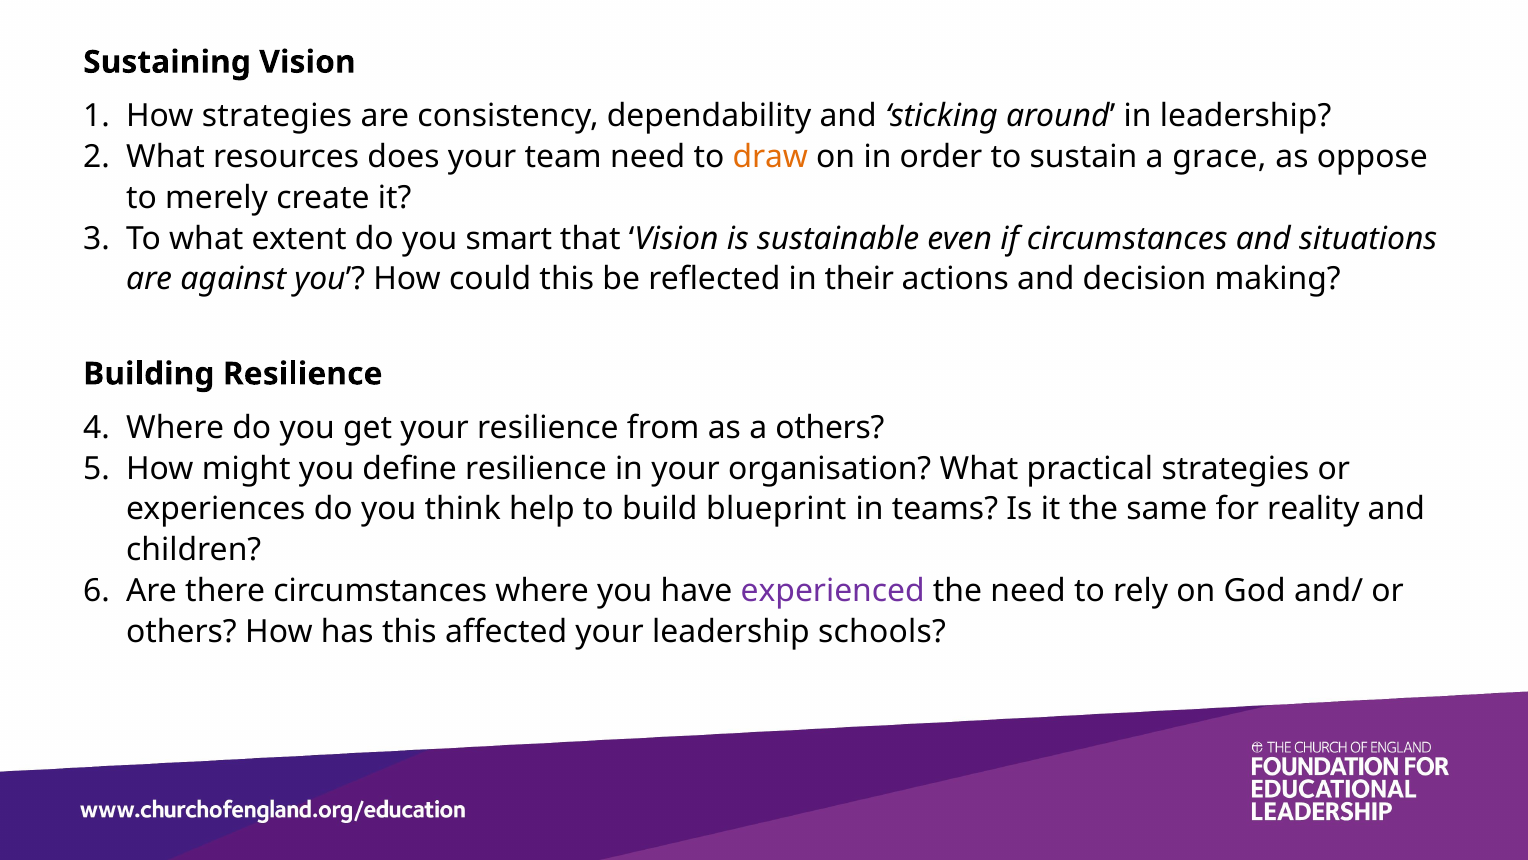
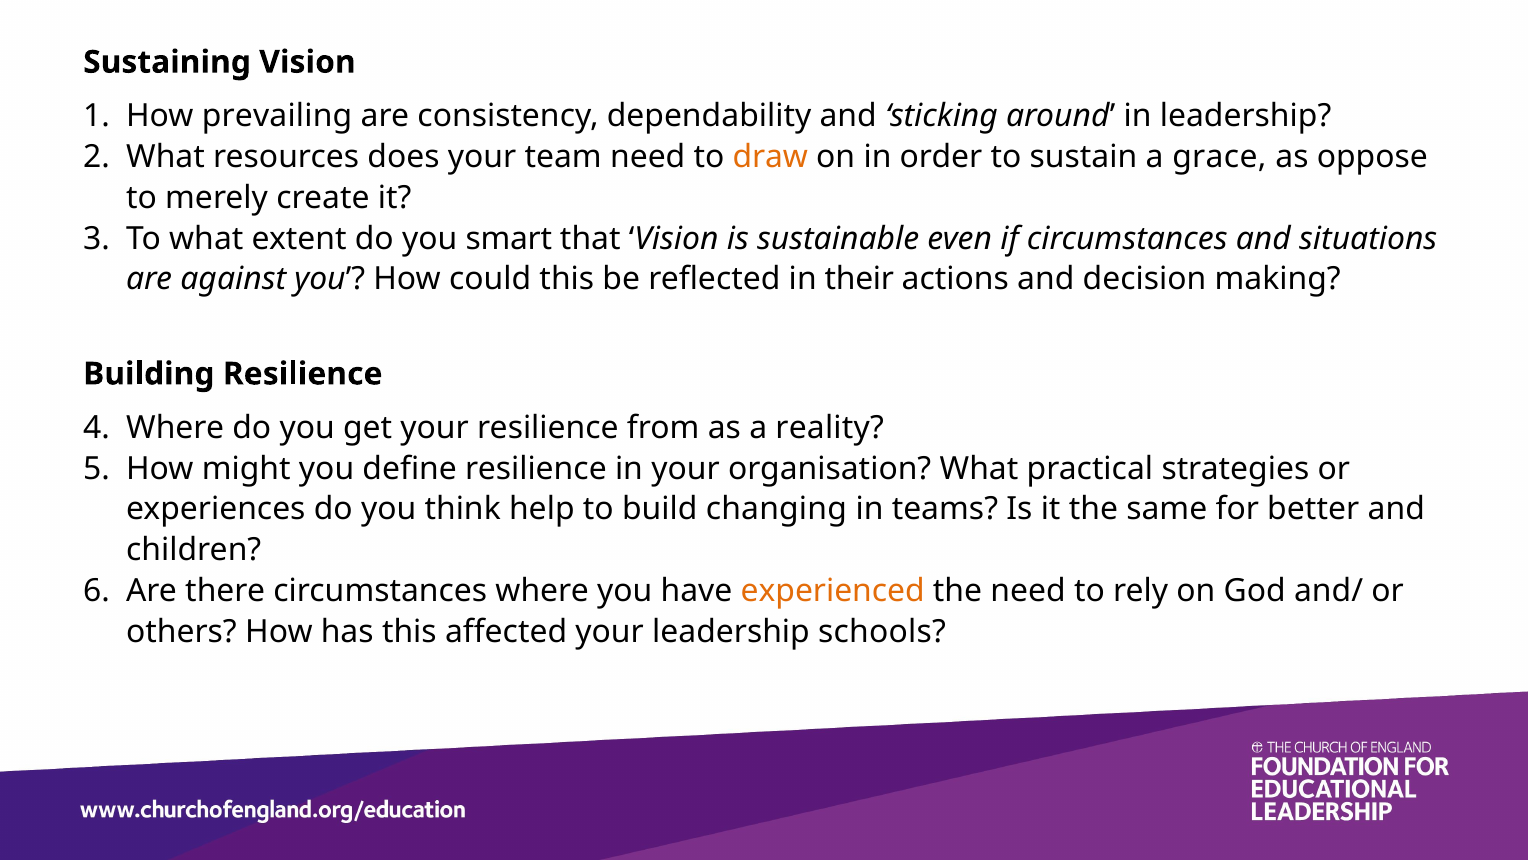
How strategies: strategies -> prevailing
a others: others -> reality
blueprint: blueprint -> changing
reality: reality -> better
experienced colour: purple -> orange
